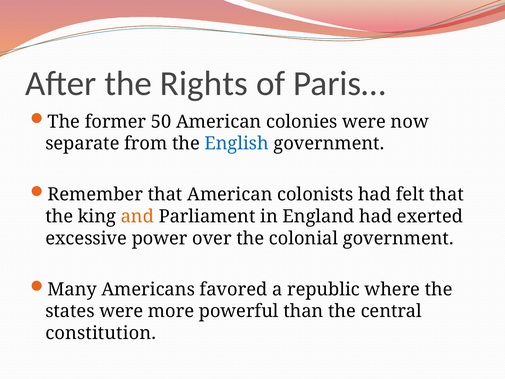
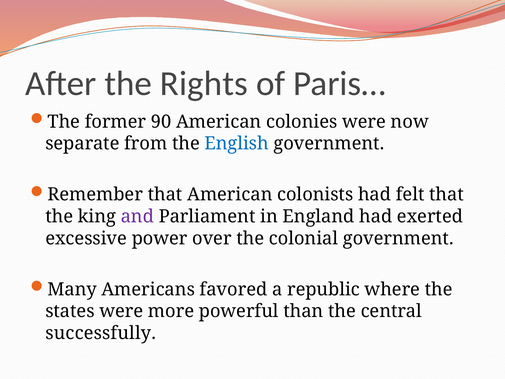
50: 50 -> 90
and colour: orange -> purple
constitution: constitution -> successfully
